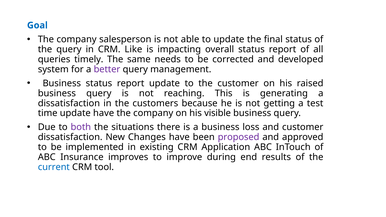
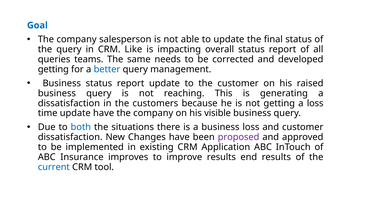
timely: timely -> teams
system at (53, 69): system -> getting
better colour: purple -> blue
a test: test -> loss
both colour: purple -> blue
improve during: during -> results
